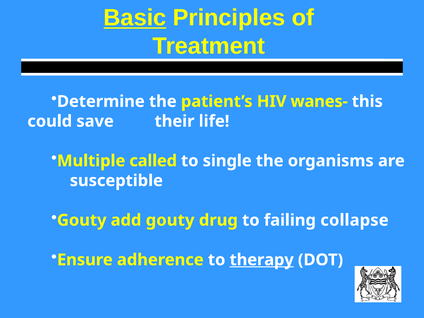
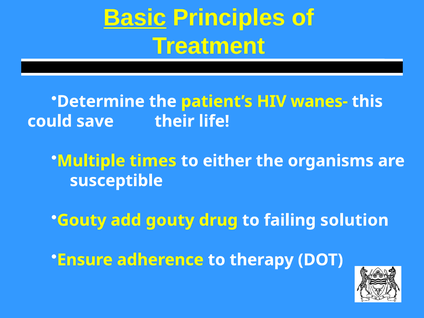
called: called -> times
single: single -> either
collapse: collapse -> solution
therapy underline: present -> none
